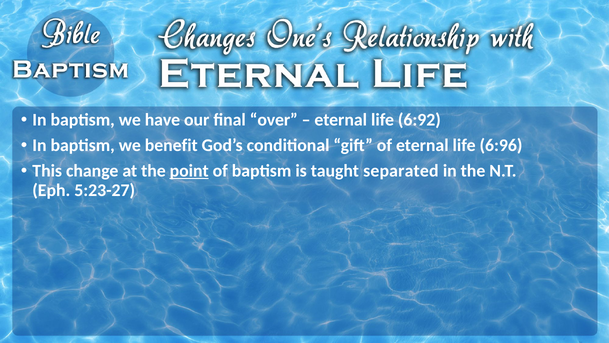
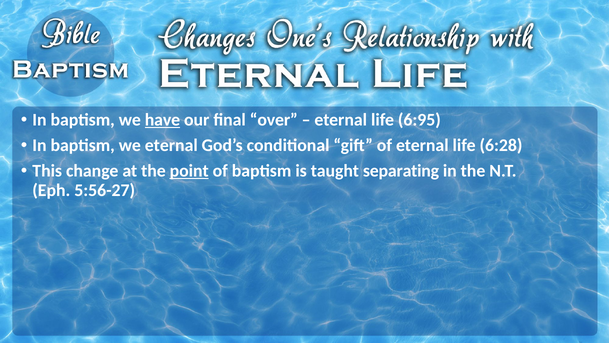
have underline: none -> present
6:92: 6:92 -> 6:95
we benefit: benefit -> eternal
6:96: 6:96 -> 6:28
separated: separated -> separating
5:23-27: 5:23-27 -> 5:56-27
